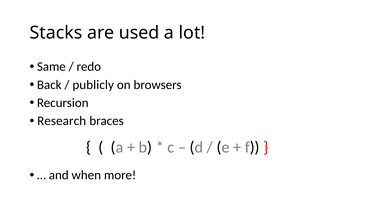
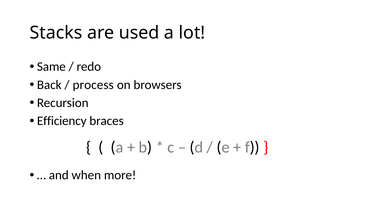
publicly: publicly -> process
Research: Research -> Efficiency
